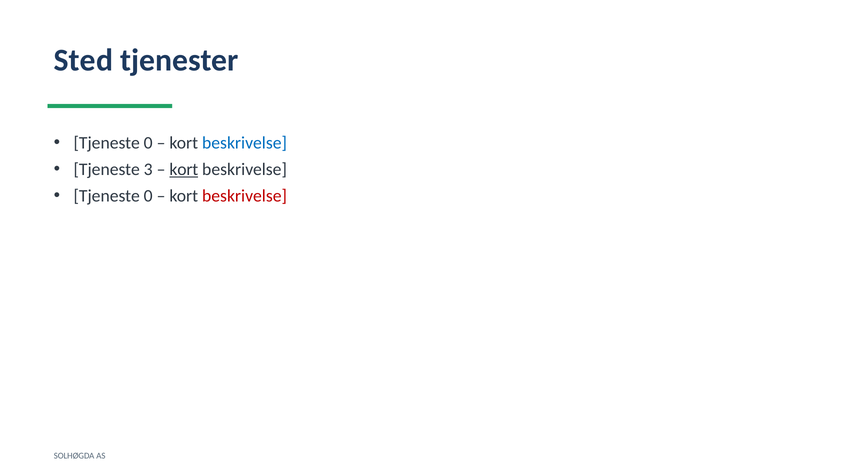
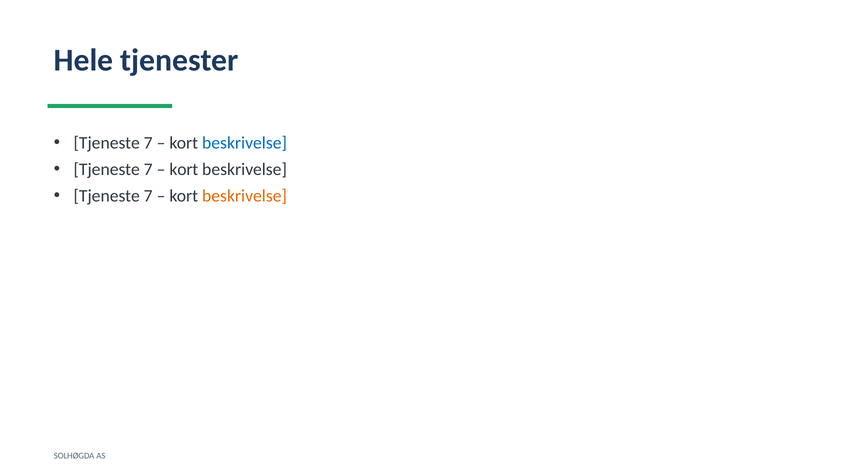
Sted: Sted -> Hele
0 at (148, 143): 0 -> 7
3 at (148, 170): 3 -> 7
kort at (184, 170) underline: present -> none
0 at (148, 196): 0 -> 7
beskrivelse at (245, 196) colour: red -> orange
